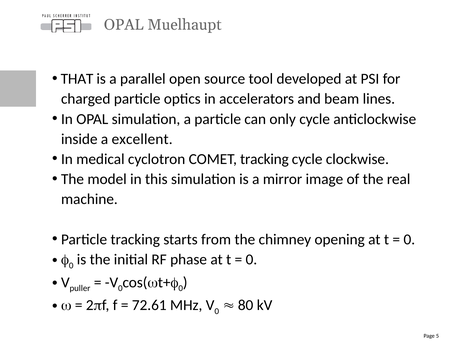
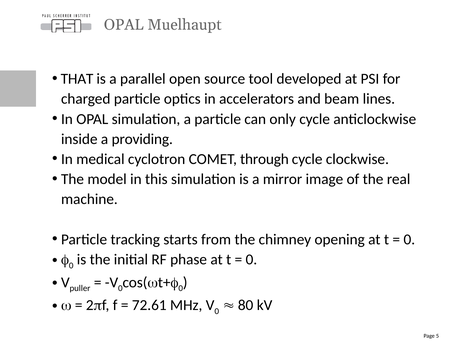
excellent: excellent -> providing
COMET tracking: tracking -> through
